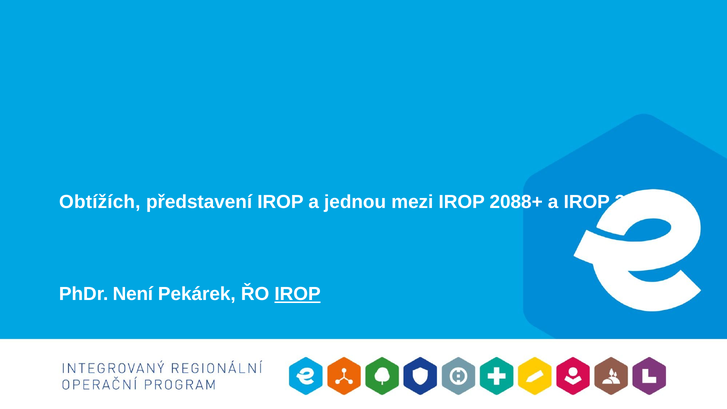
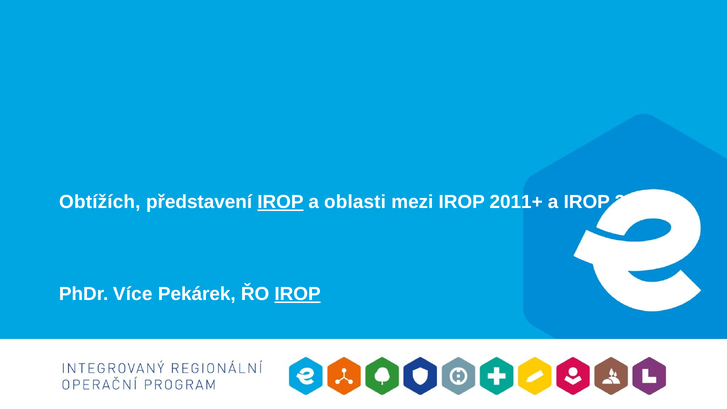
IROP at (280, 202) underline: none -> present
jednou: jednou -> oblasti
2088+: 2088+ -> 2011+
Není: Není -> Více
